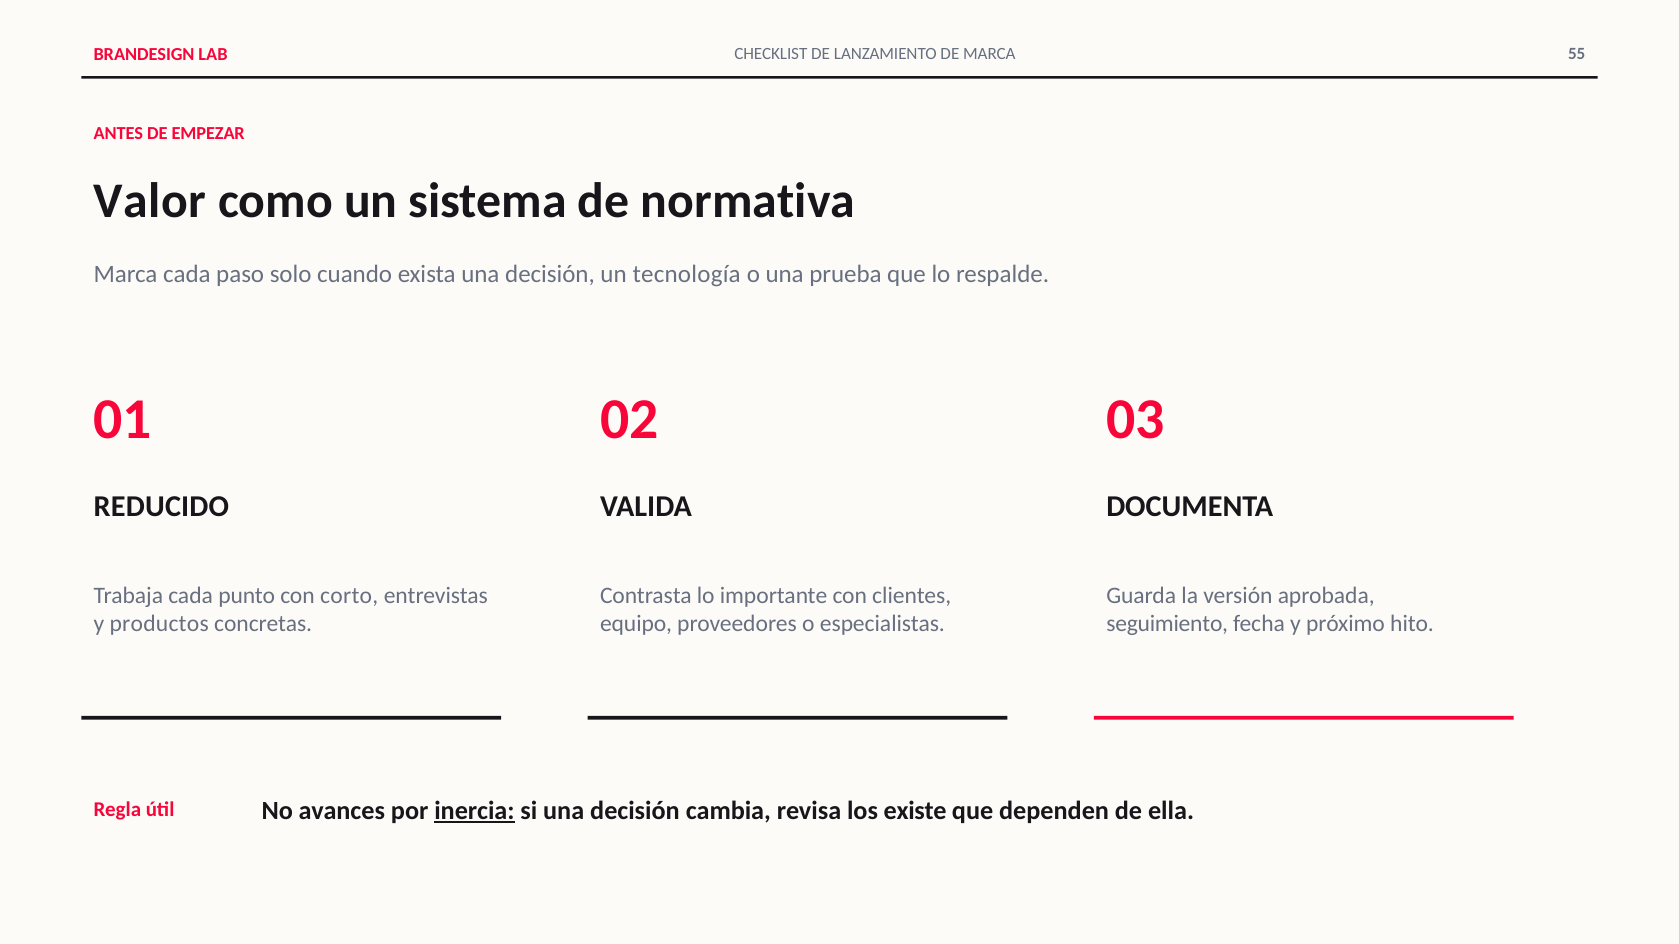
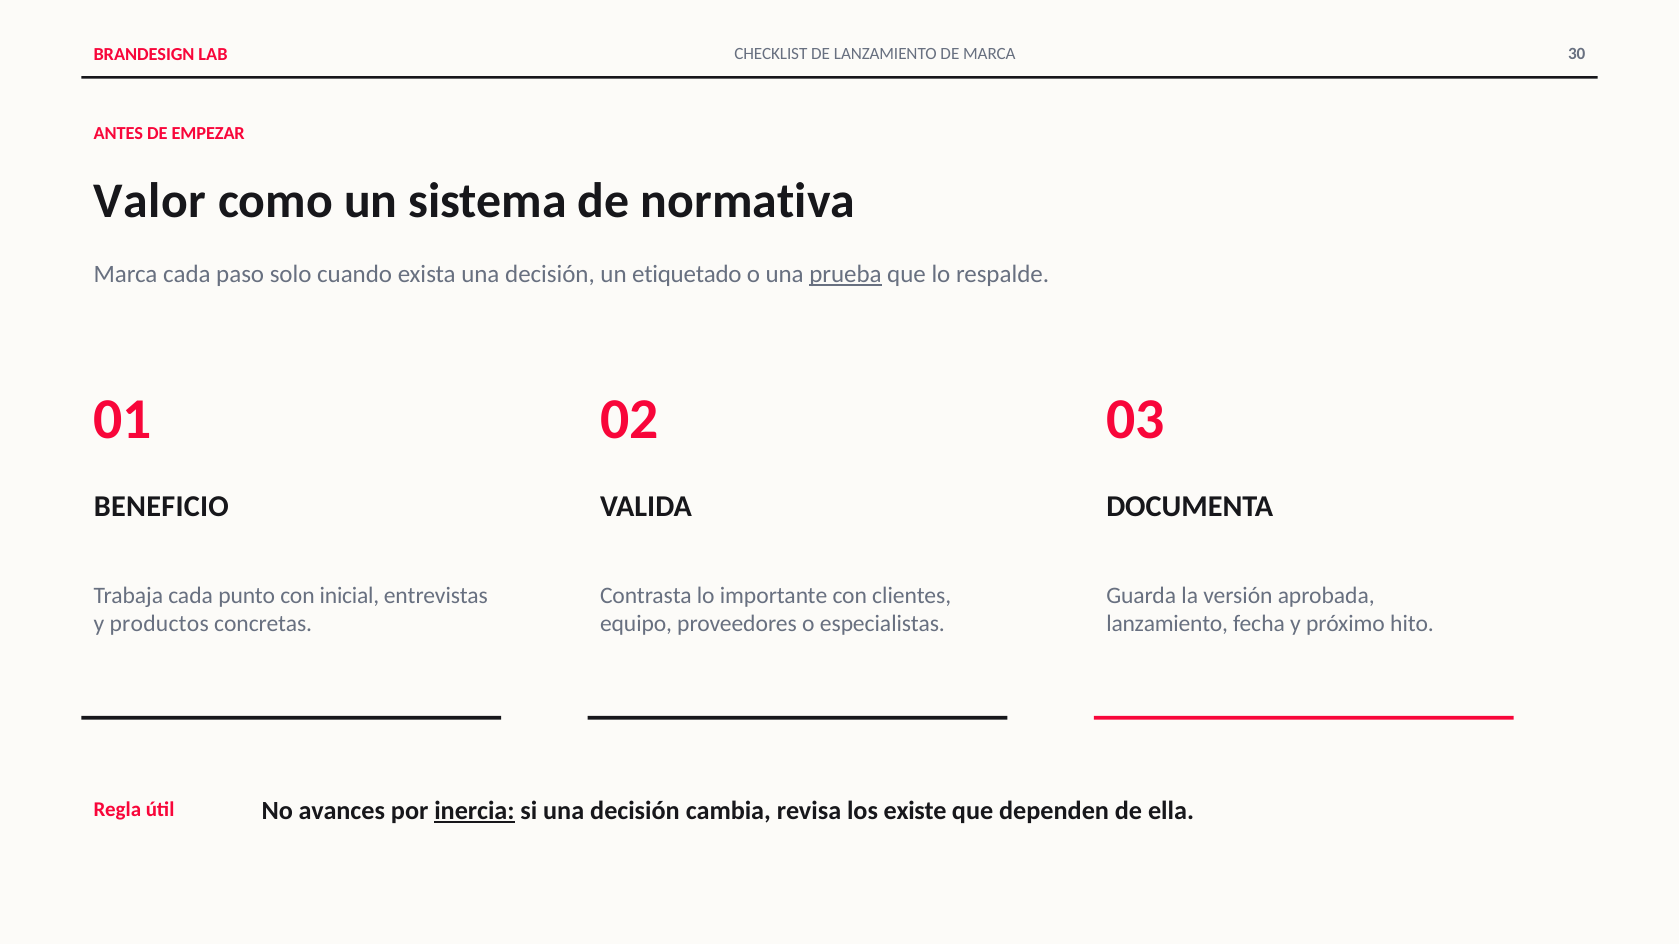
55: 55 -> 30
tecnología: tecnología -> etiquetado
prueba underline: none -> present
REDUCIDO: REDUCIDO -> BENEFICIO
corto: corto -> inicial
seguimiento at (1167, 624): seguimiento -> lanzamiento
